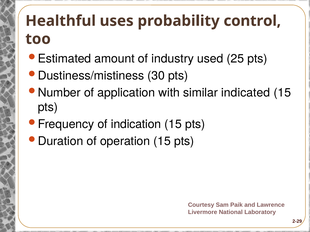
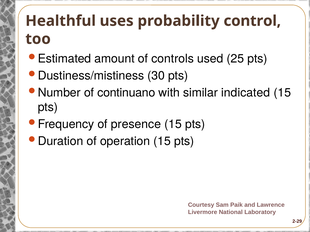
industry: industry -> controls
application: application -> continuano
indication: indication -> presence
